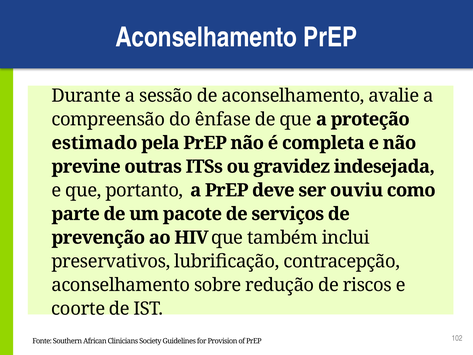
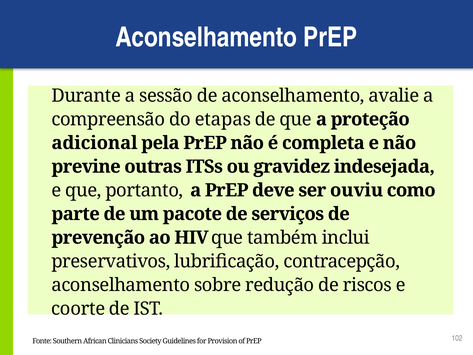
ênfase: ênfase -> etapas
estimado: estimado -> adicional
